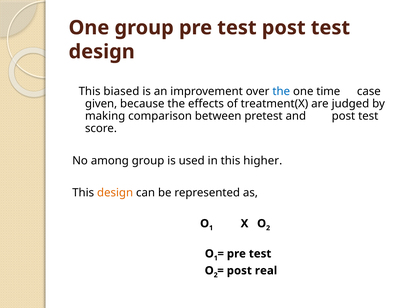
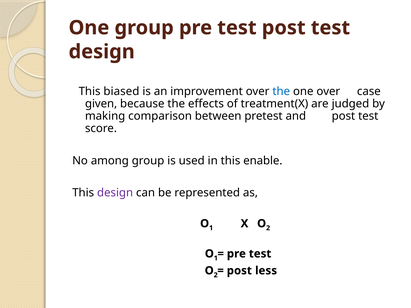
one time: time -> over
higher: higher -> enable
design at (115, 193) colour: orange -> purple
real: real -> less
